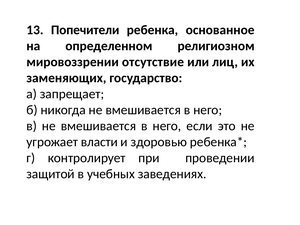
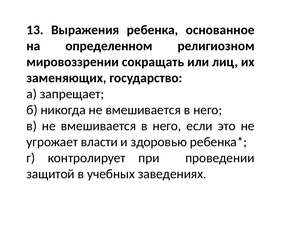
Попечители: Попечители -> Выражения
отсутствие: отсутствие -> сокращать
